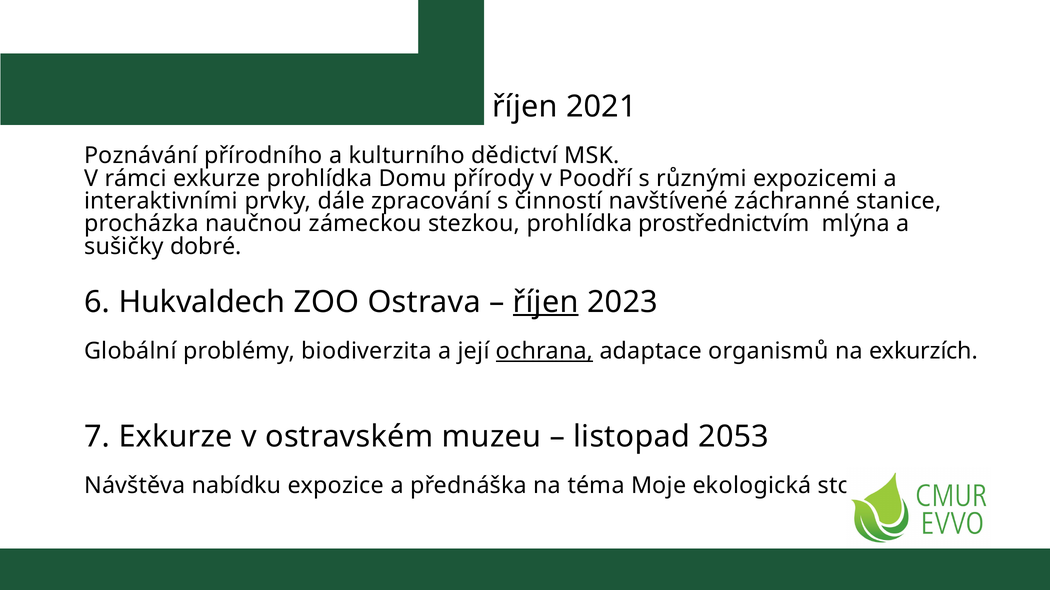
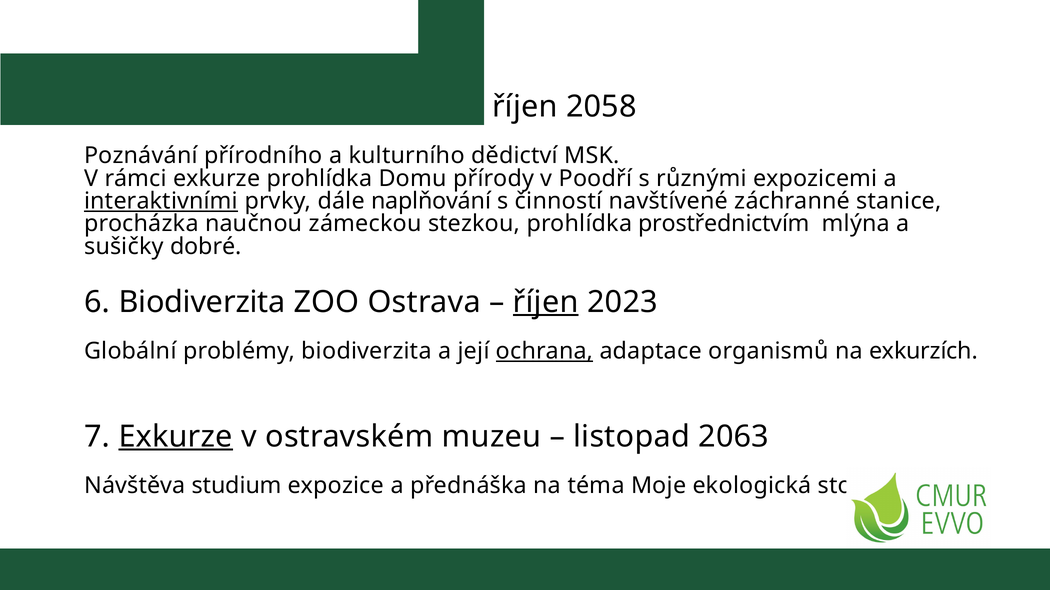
2021: 2021 -> 2058
interaktivními underline: none -> present
zpracování: zpracování -> naplňování
6 Hukvaldech: Hukvaldech -> Biodiverzita
Exkurze at (176, 437) underline: none -> present
2053: 2053 -> 2063
nabídku: nabídku -> studium
